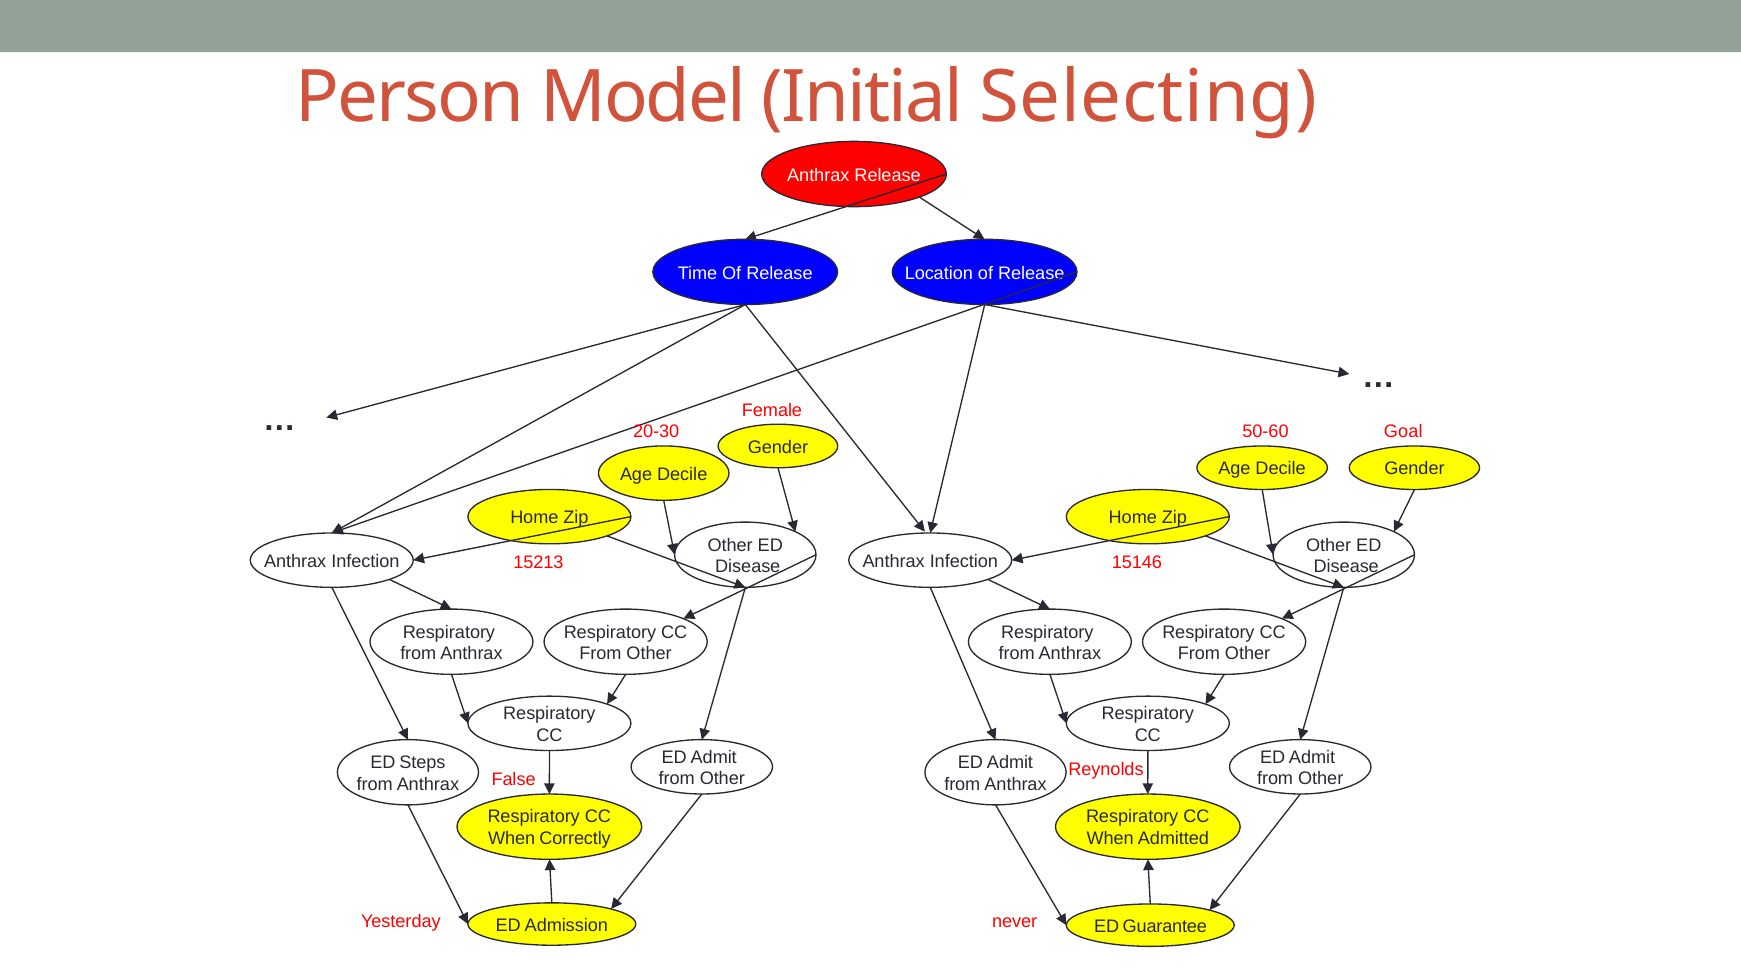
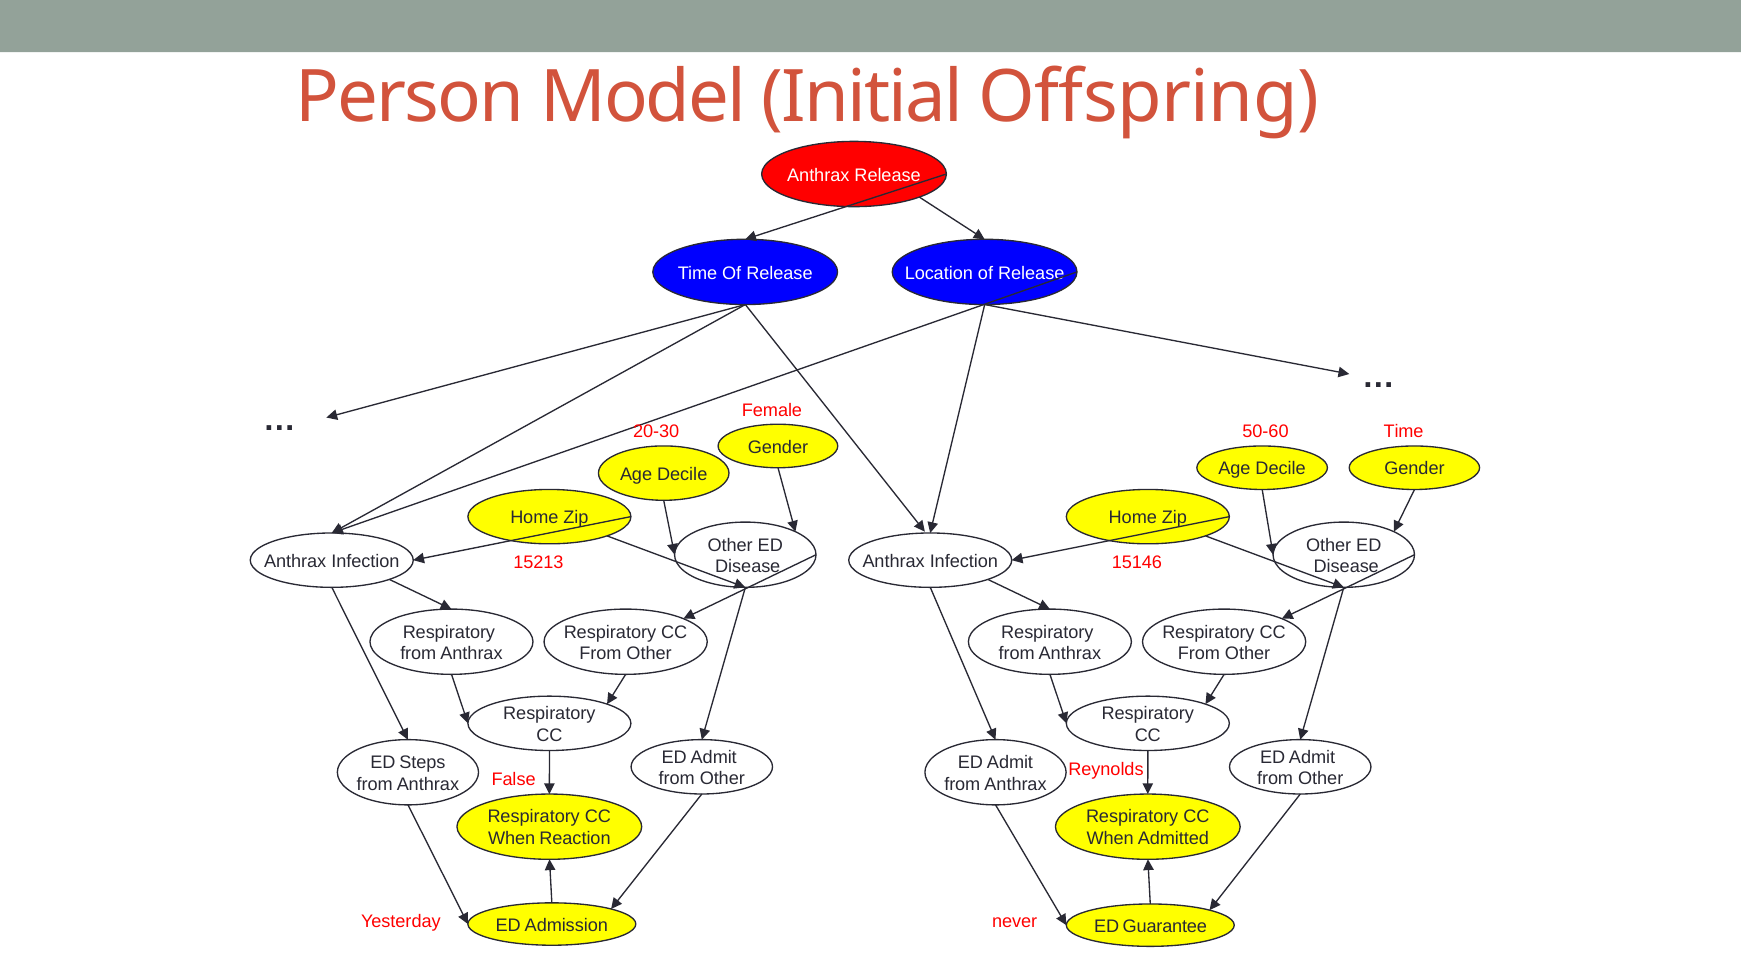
Selecting: Selecting -> Offspring
50-60 Goal: Goal -> Time
Correctly: Correctly -> Reaction
